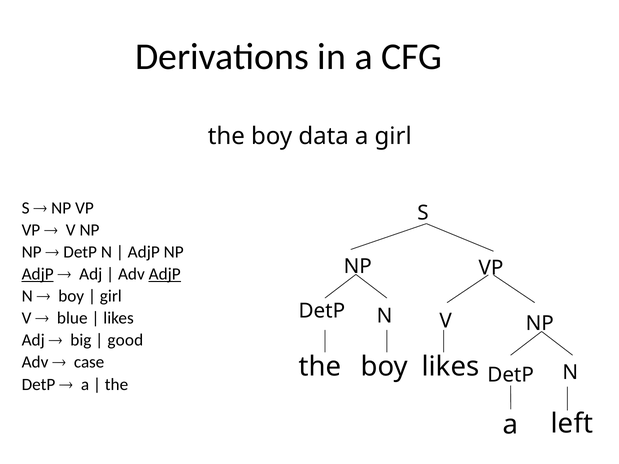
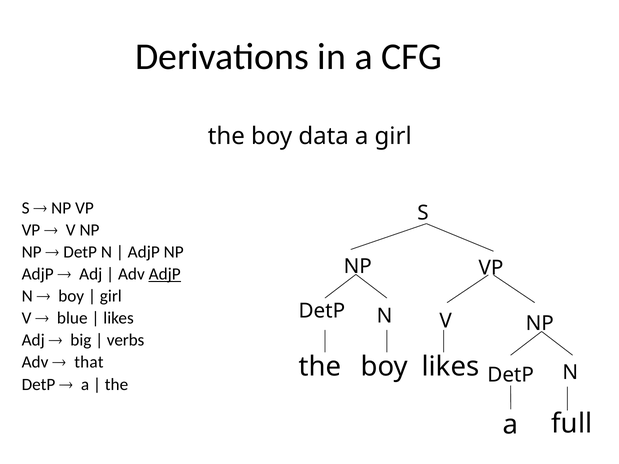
AdjP at (38, 274) underline: present -> none
good: good -> verbs
case: case -> that
left: left -> full
